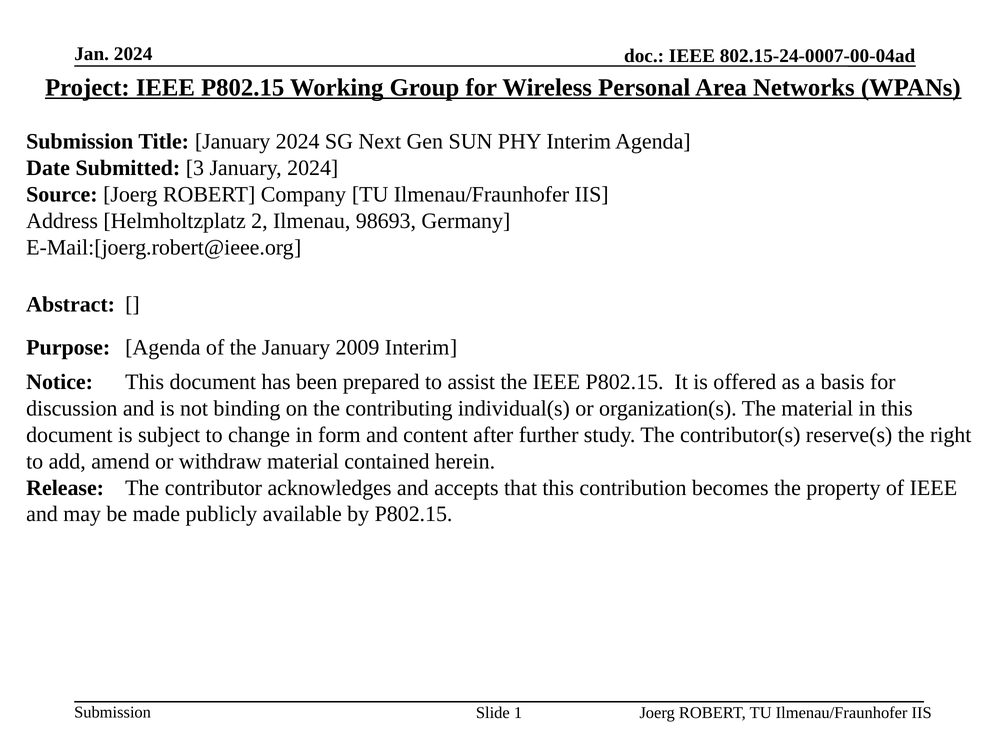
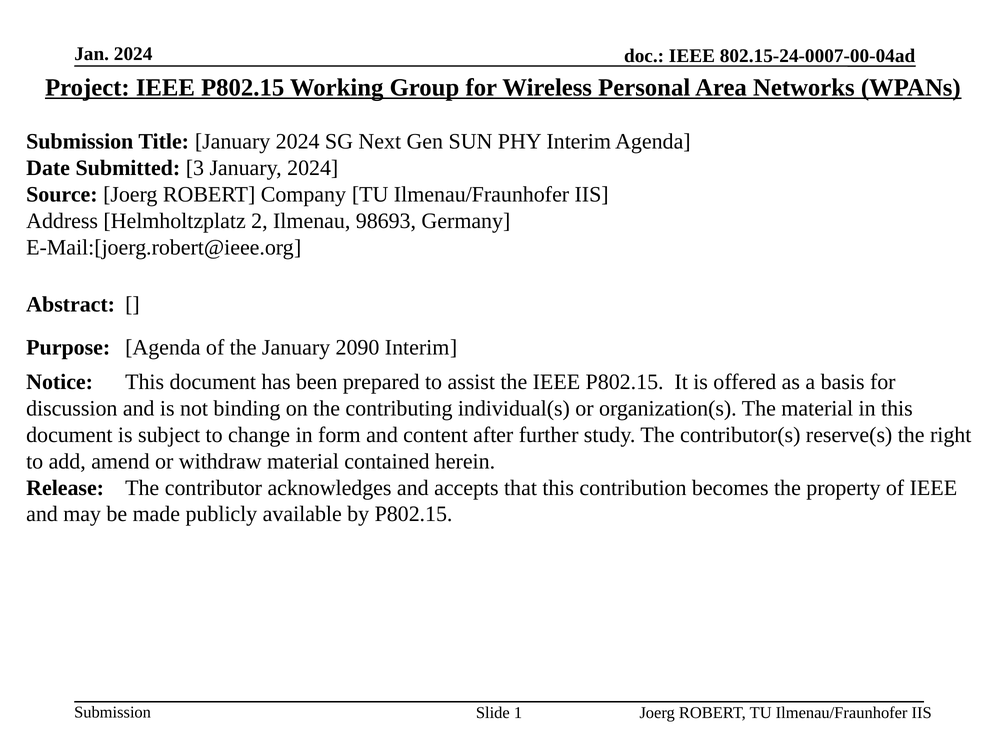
2009: 2009 -> 2090
